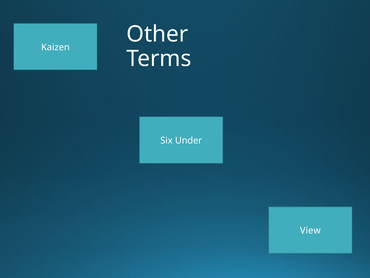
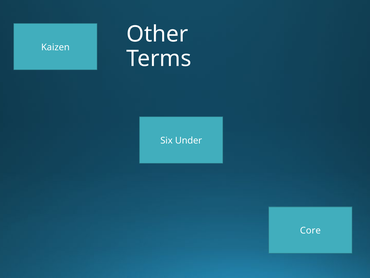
View: View -> Core
